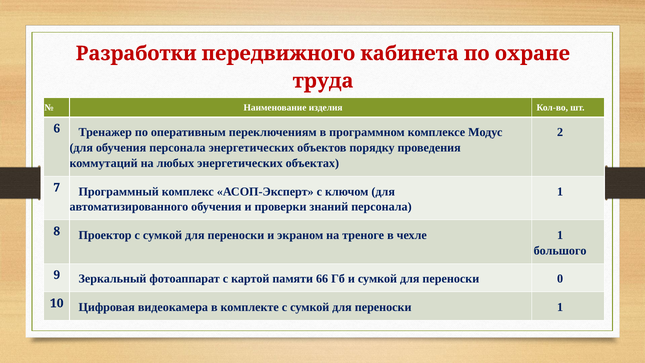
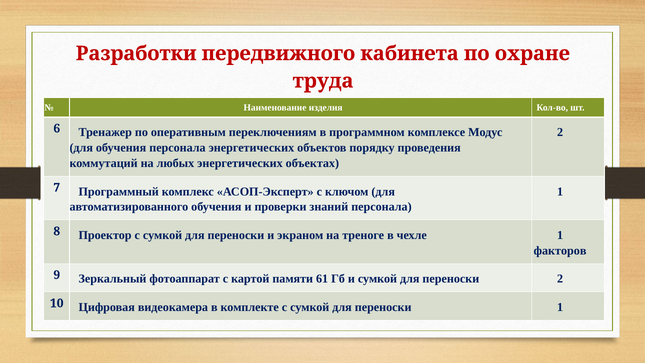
большого: большого -> факторов
66: 66 -> 61
переноски 0: 0 -> 2
